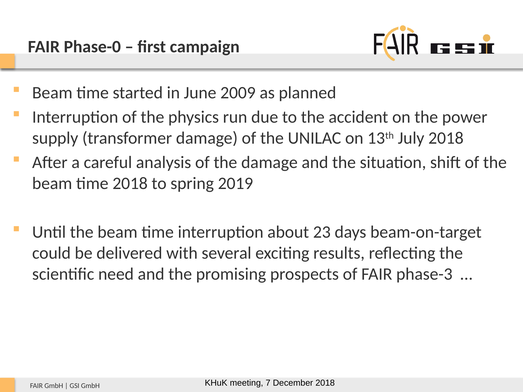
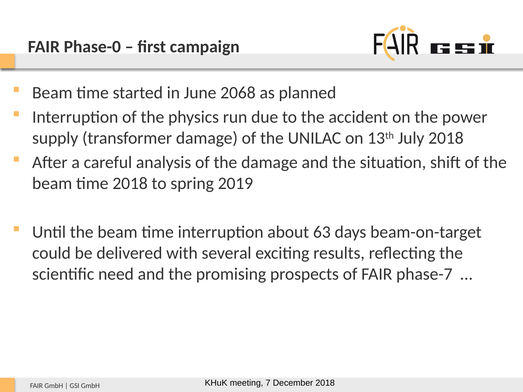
2009: 2009 -> 2068
23: 23 -> 63
phase-3: phase-3 -> phase-7
